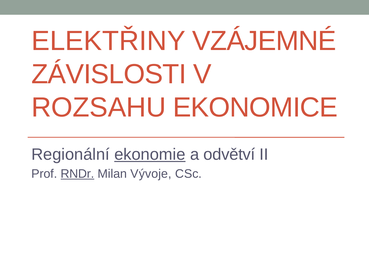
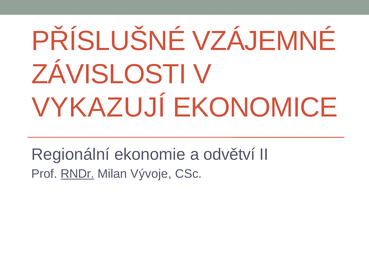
ELEKTŘINY: ELEKTŘINY -> PŘÍSLUŠNÉ
ROZSAHU: ROZSAHU -> VYKAZUJÍ
ekonomie underline: present -> none
